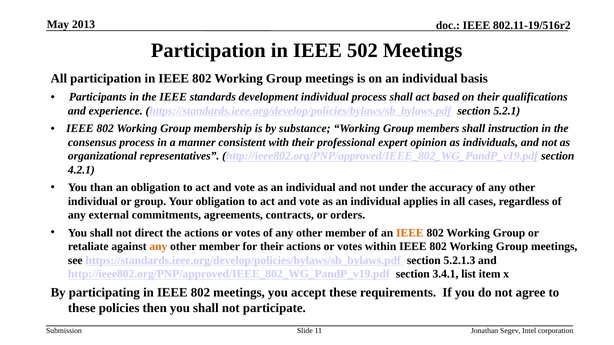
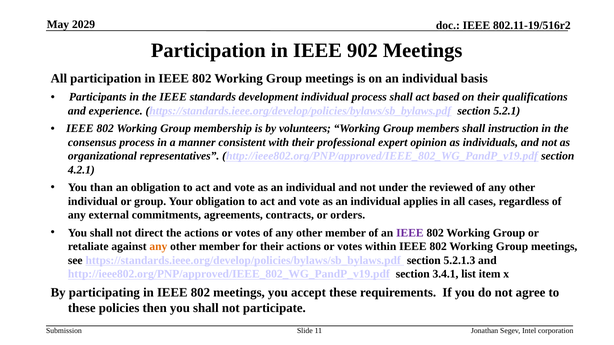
2013: 2013 -> 2029
502: 502 -> 902
substance: substance -> volunteers
accuracy: accuracy -> reviewed
IEEE at (410, 233) colour: orange -> purple
